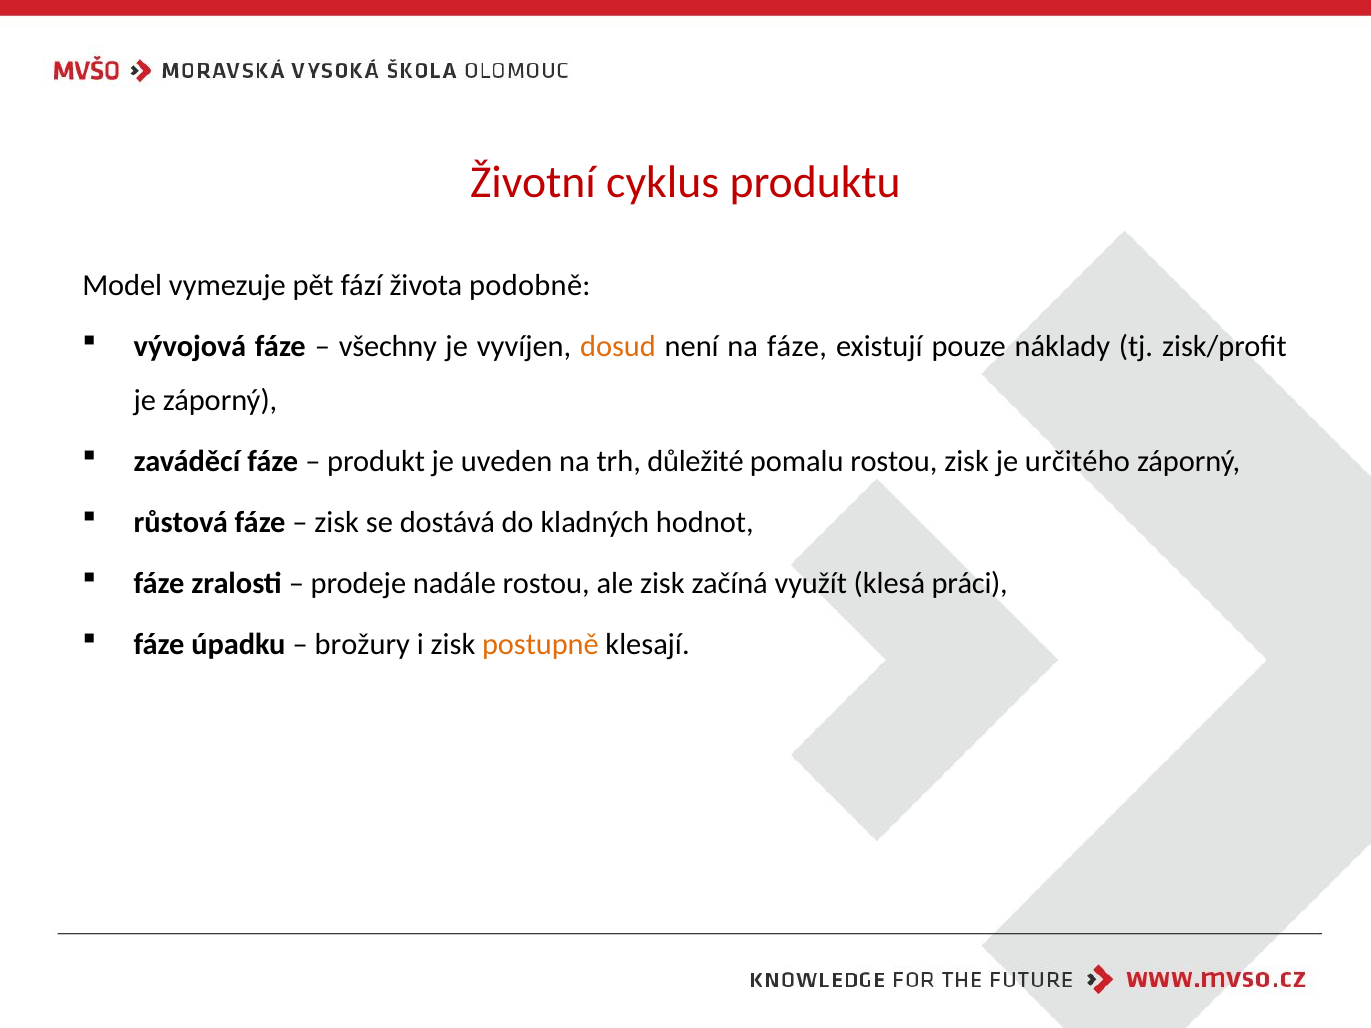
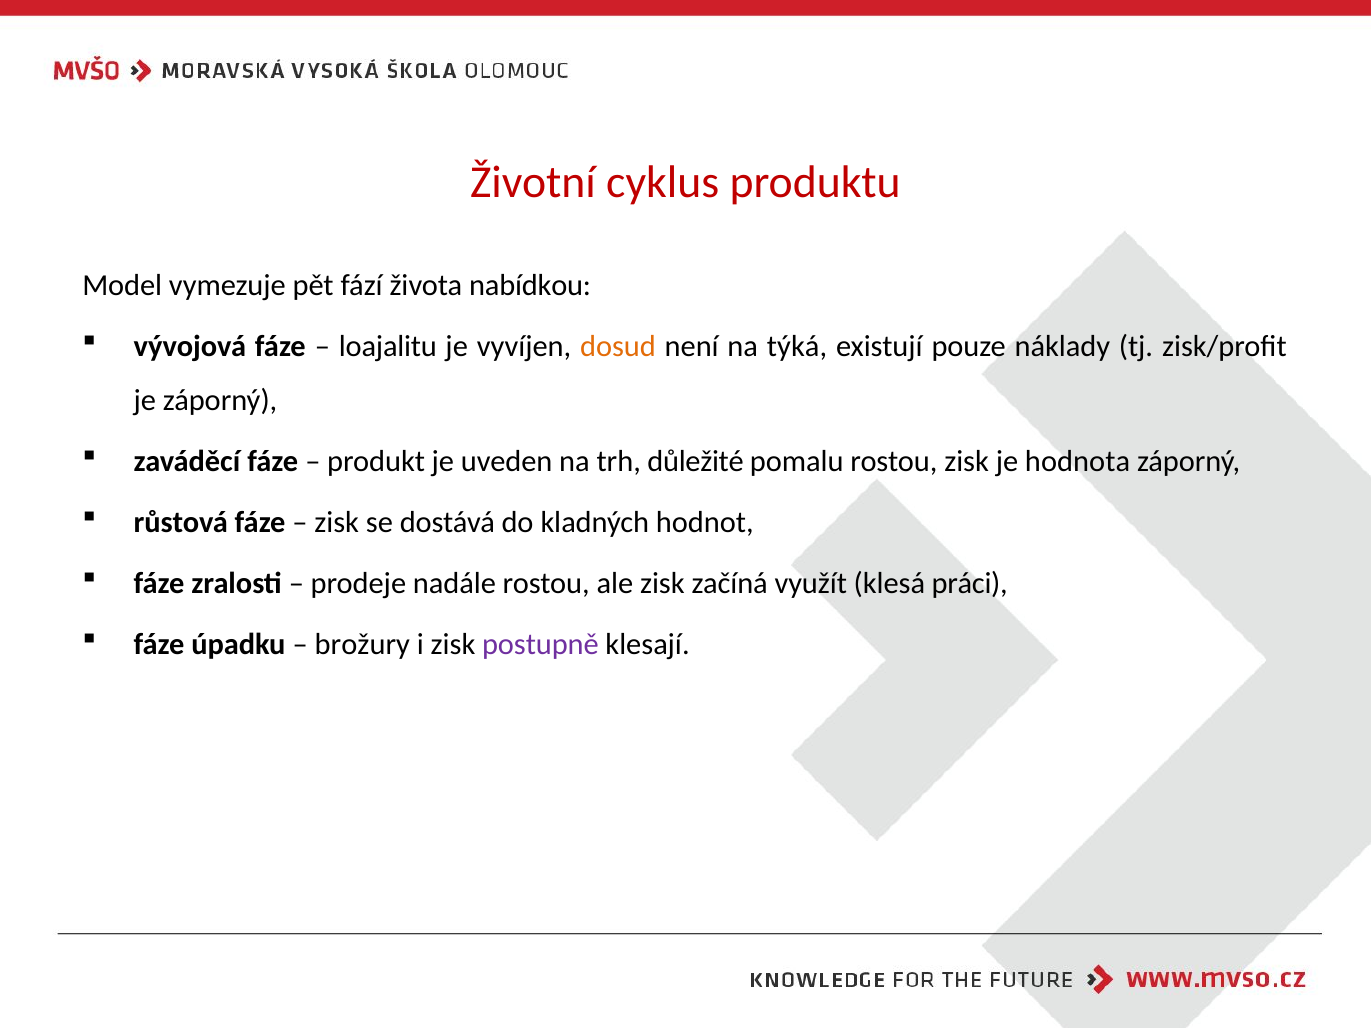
podobně: podobně -> nabídkou
všechny: všechny -> loajalitu
na fáze: fáze -> týká
určitého: určitého -> hodnota
postupně colour: orange -> purple
